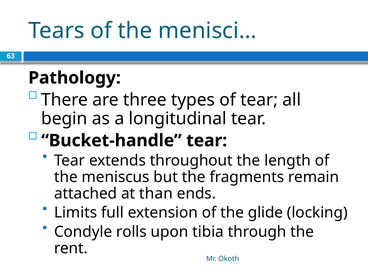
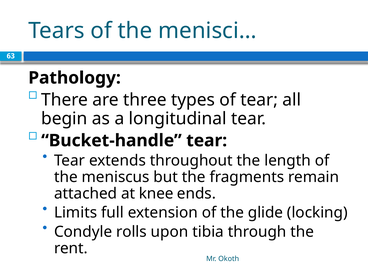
than: than -> knee
